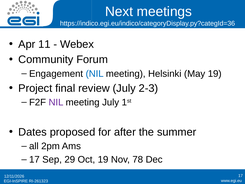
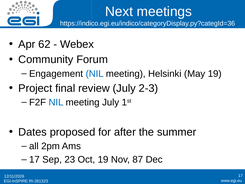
11: 11 -> 62
NIL at (56, 102) colour: purple -> blue
29: 29 -> 23
78: 78 -> 87
